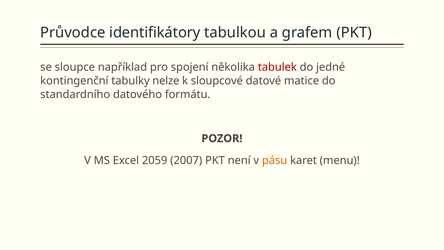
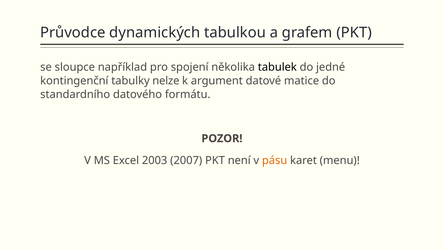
identifikátory: identifikátory -> dynamických
tabulek colour: red -> black
sloupcové: sloupcové -> argument
2059: 2059 -> 2003
